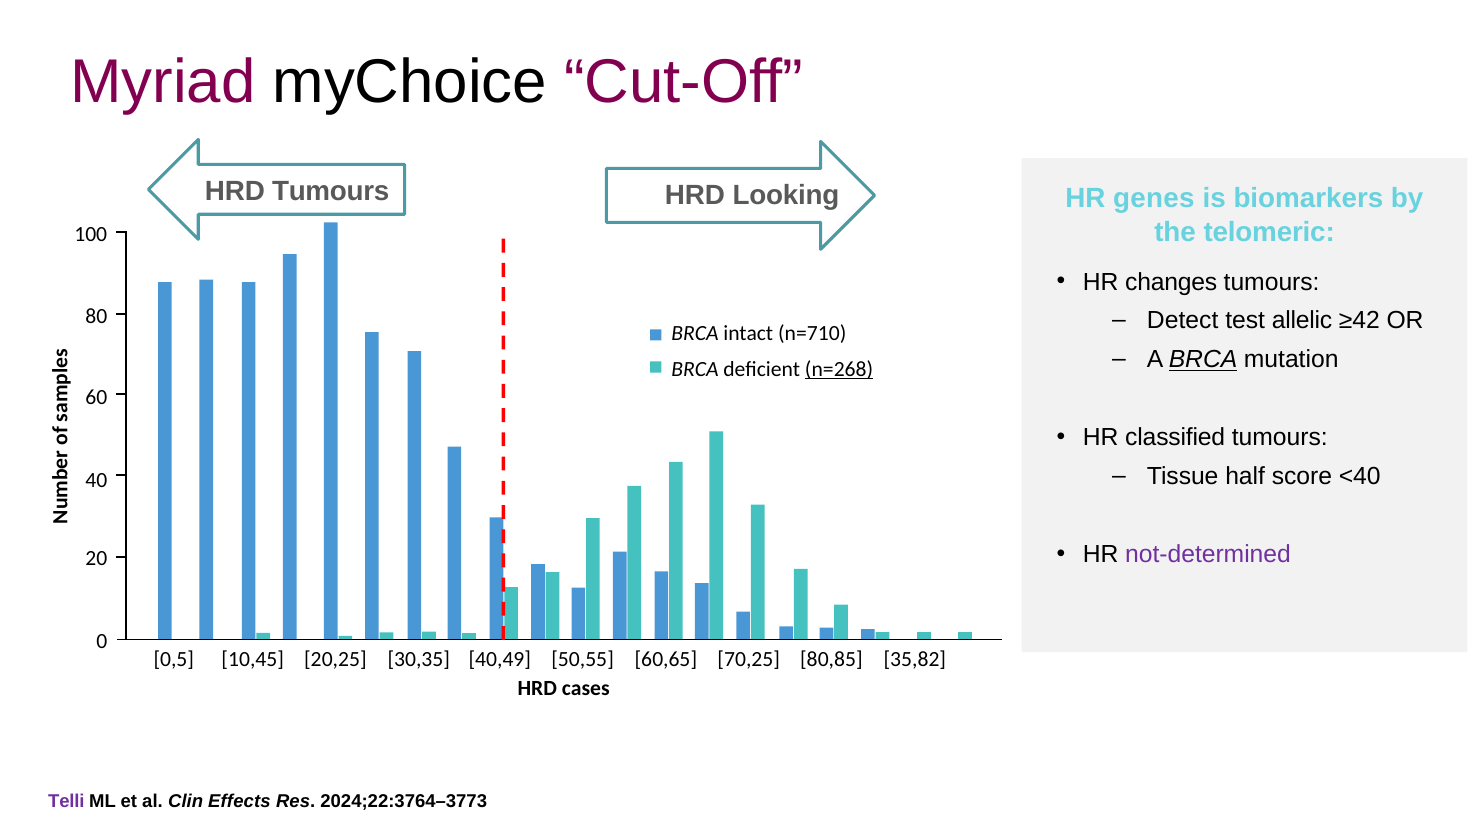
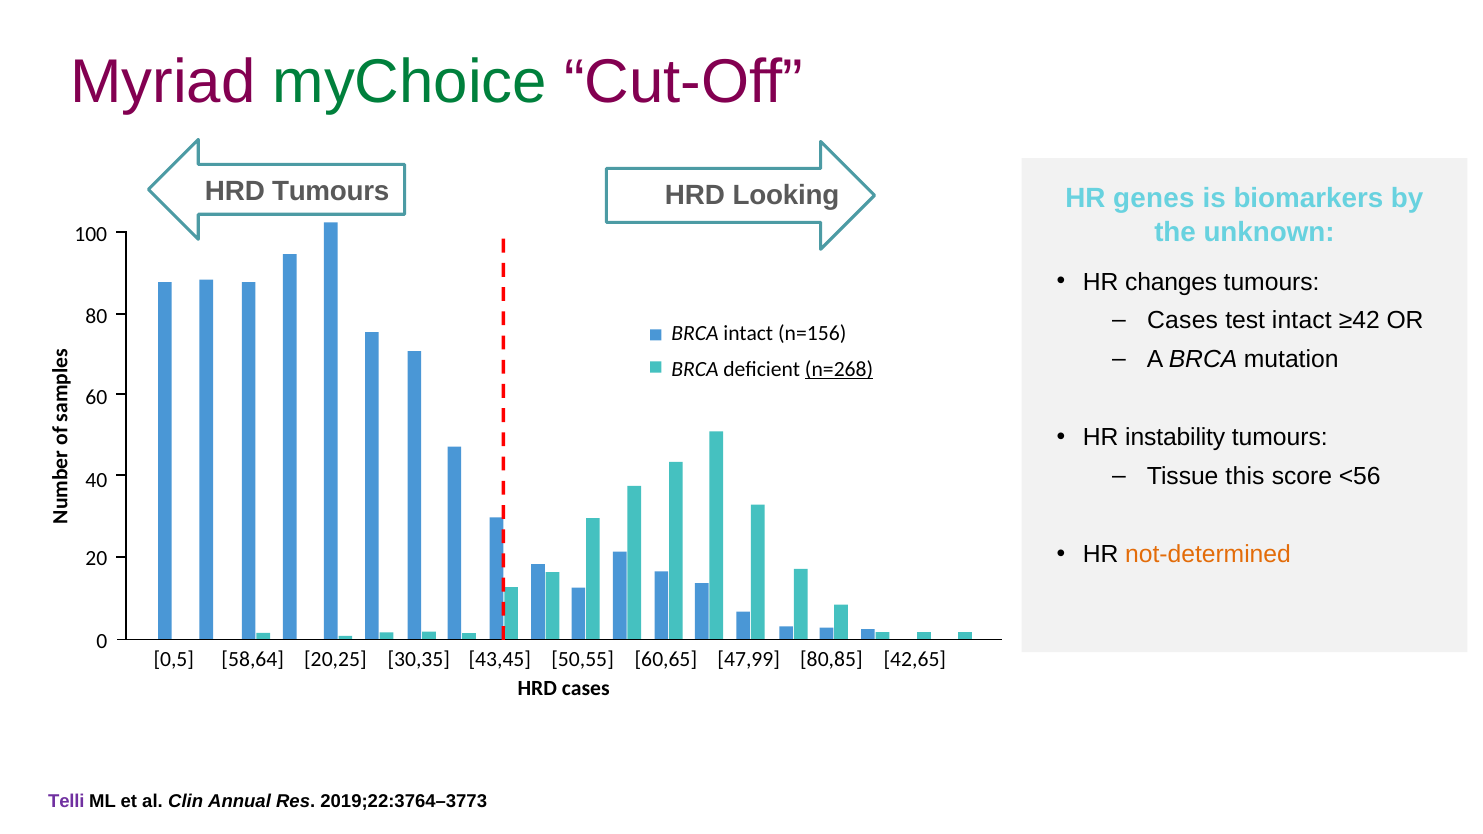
myChoice colour: black -> green
telomeric: telomeric -> unknown
Detect at (1183, 321): Detect -> Cases
test allelic: allelic -> intact
n=710: n=710 -> n=156
BRCA at (1203, 360) underline: present -> none
classified: classified -> instability
half: half -> this
<40: <40 -> <56
not-determined colour: purple -> orange
10,45: 10,45 -> 58,64
40,49: 40,49 -> 43,45
70,25: 70,25 -> 47,99
35,82: 35,82 -> 42,65
Effects: Effects -> Annual
2024;22:3764–3773: 2024;22:3764–3773 -> 2019;22:3764–3773
